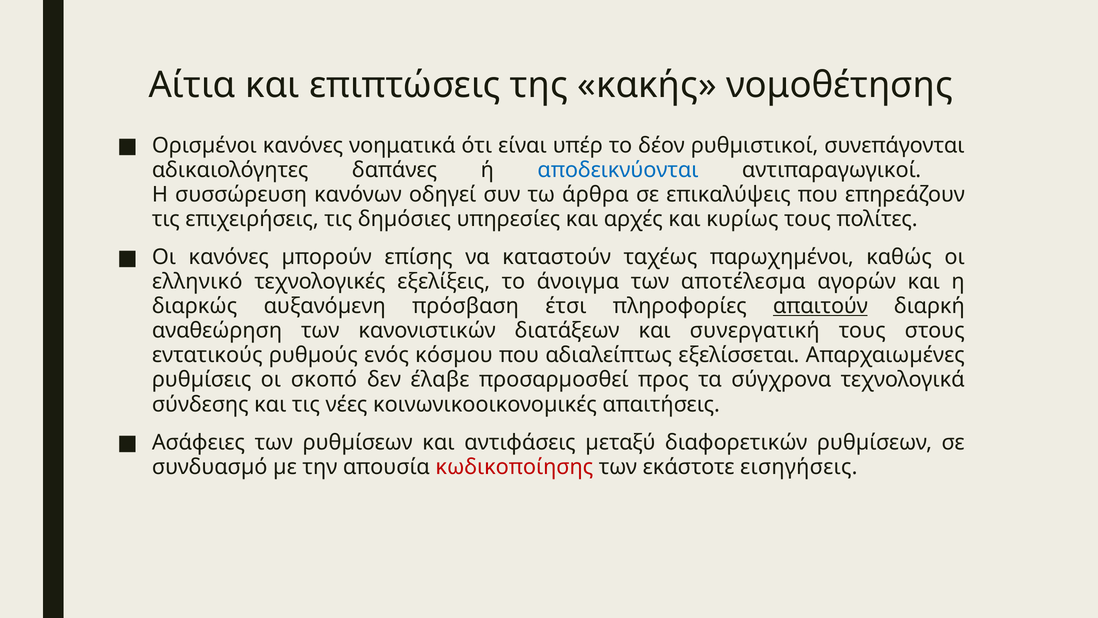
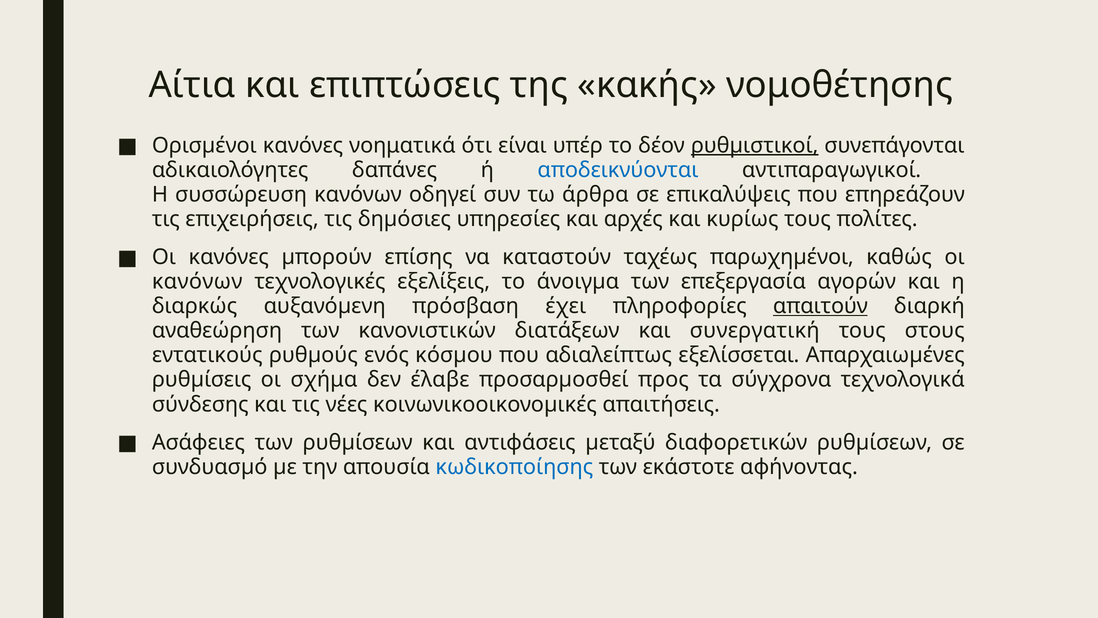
ρυθµιστικοί underline: none -> present
ελληνικό at (197, 282): ελληνικό -> κανόνων
αποτέλεσµα: αποτέλεσµα -> επεξεργασία
έτσι: έτσι -> έχει
σκοπό: σκοπό -> σχήμα
κωδικοποίησης colour: red -> blue
εισηγήσεις: εισηγήσεις -> αφήνοντας
